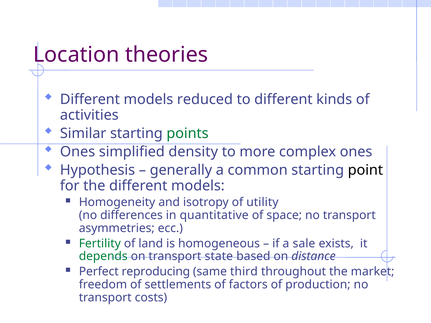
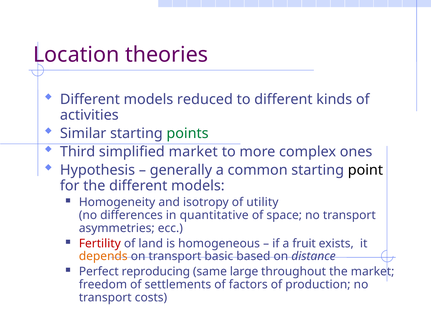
Ones at (78, 152): Ones -> Third
simplified density: density -> market
Fertility colour: green -> red
sale: sale -> fruit
depends colour: green -> orange
state: state -> basic
third: third -> large
